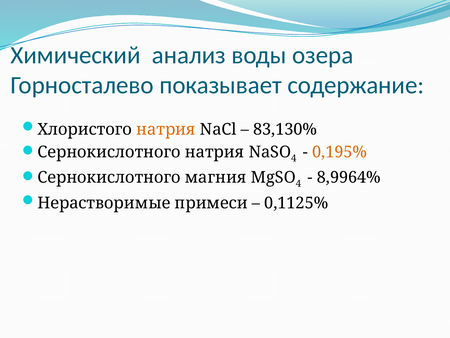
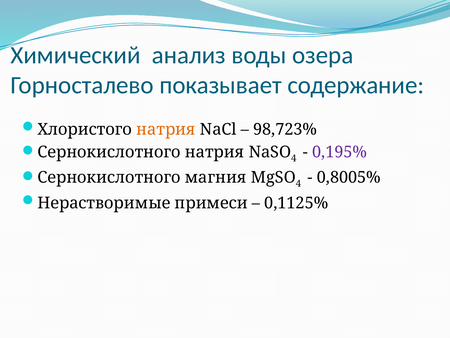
83,130%: 83,130% -> 98,723%
0,195% colour: orange -> purple
8,9964%: 8,9964% -> 0,8005%
